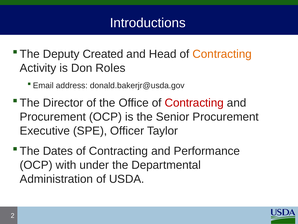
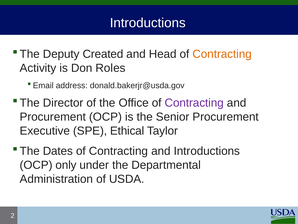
Contracting at (194, 103) colour: red -> purple
Officer: Officer -> Ethical
and Performance: Performance -> Introductions
with: with -> only
